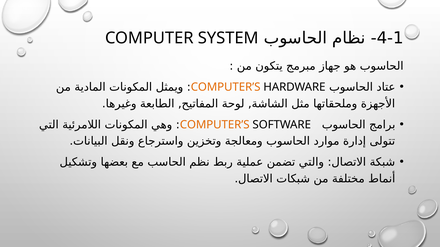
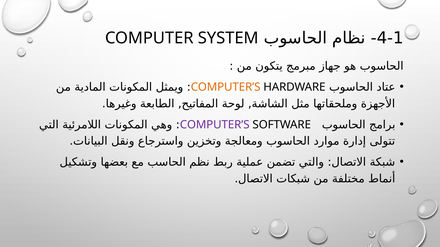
COMPUTER’S at (215, 125) colour: orange -> purple
